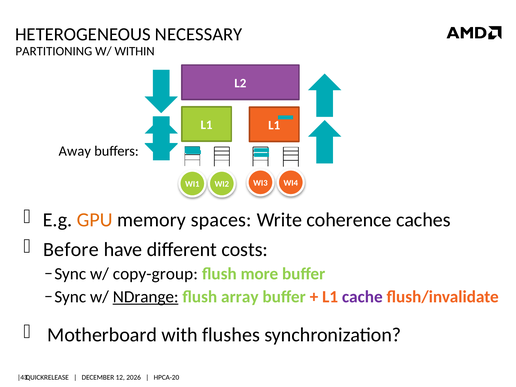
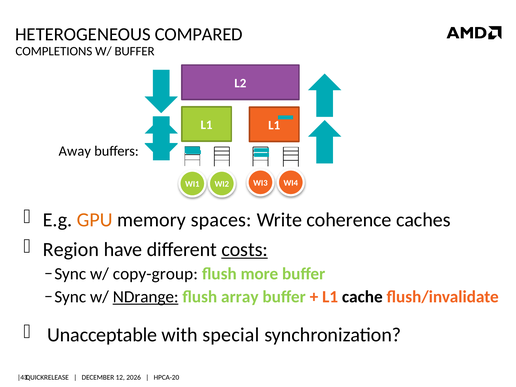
NECESSARY: NECESSARY -> COMPARED
PARTITIONING: PARTITIONING -> COMPLETIONS
W/ WITHIN: WITHIN -> BUFFER
Before: Before -> Region
costs underline: none -> present
cache colour: purple -> black
Motherboard: Motherboard -> Unacceptable
flushes: flushes -> special
